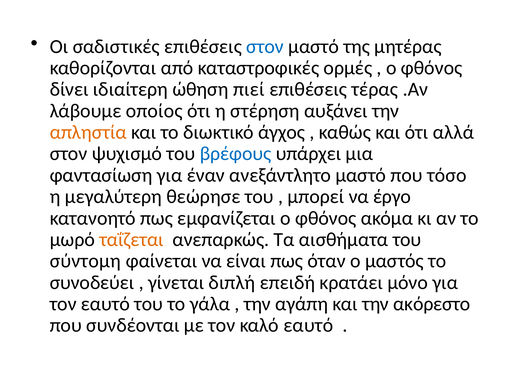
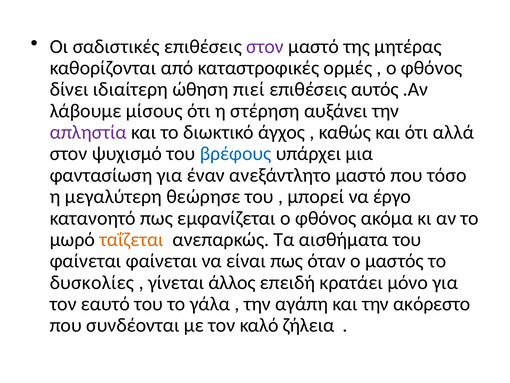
στον at (265, 46) colour: blue -> purple
τέρας: τέρας -> αυτός
οποίος: οποίος -> μίσους
απληστία colour: orange -> purple
σύντομη at (85, 261): σύντομη -> φαίνεται
συνοδεύει: συνοδεύει -> δυσκολίες
διπλή: διπλή -> άλλος
καλό εαυτό: εαυτό -> ζήλεια
